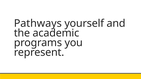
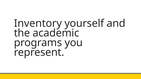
Pathways: Pathways -> Inventory
